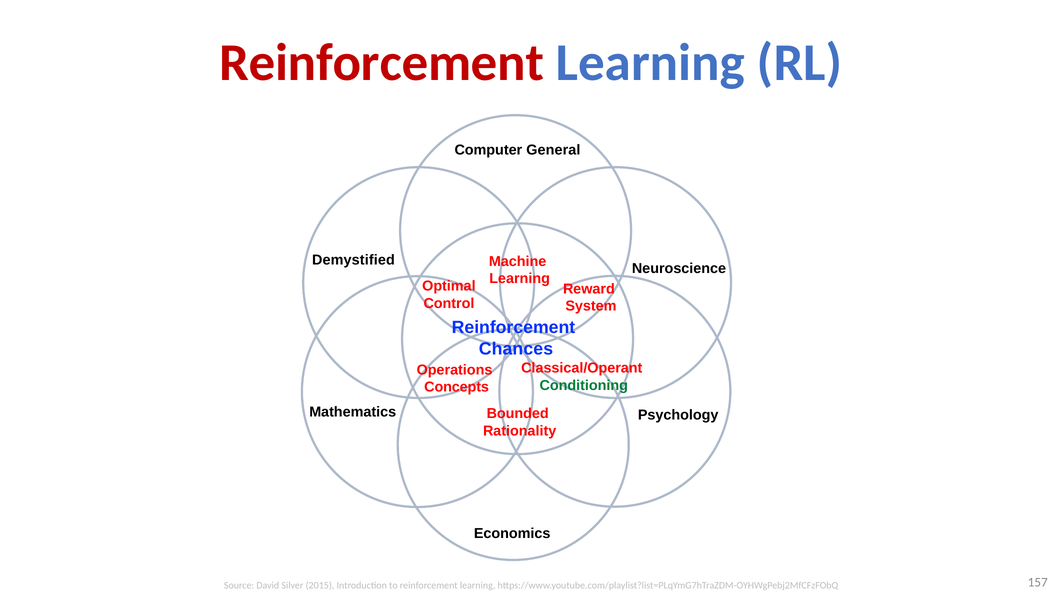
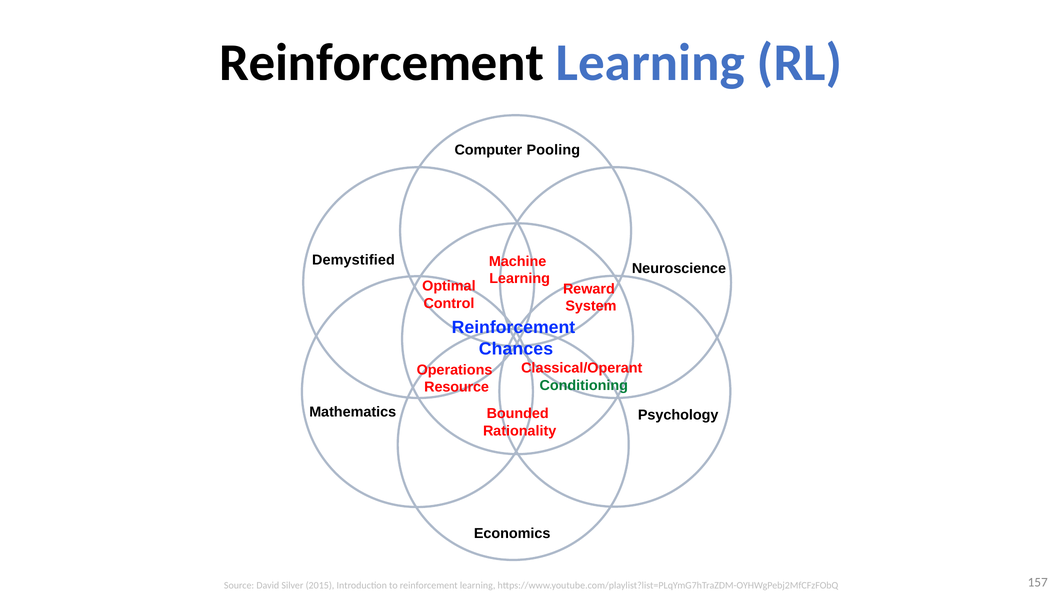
Reinforcement at (382, 63) colour: red -> black
General: General -> Pooling
Concepts: Concepts -> Resource
